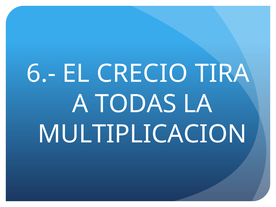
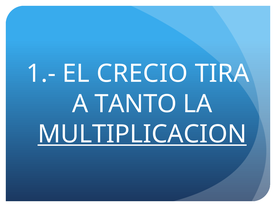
6.-: 6.- -> 1.-
TODAS: TODAS -> TANTO
MULTIPLICACION underline: none -> present
